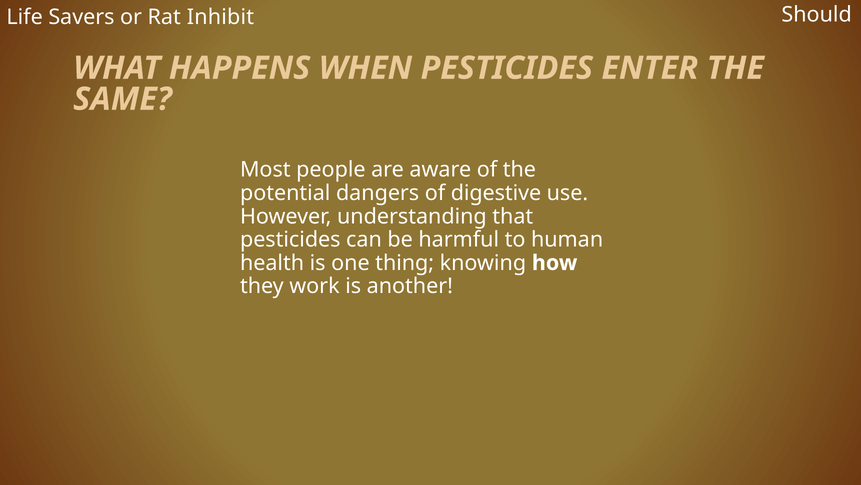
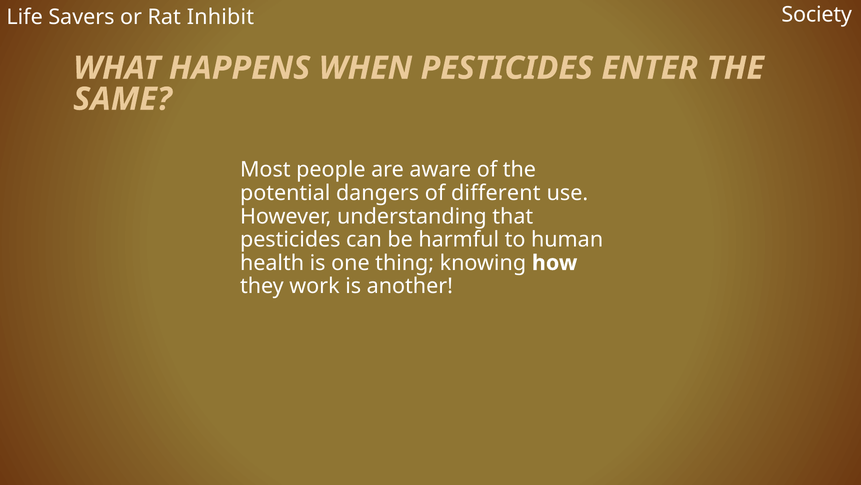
Should: Should -> Society
digestive: digestive -> different
